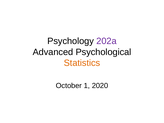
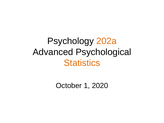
202a colour: purple -> orange
